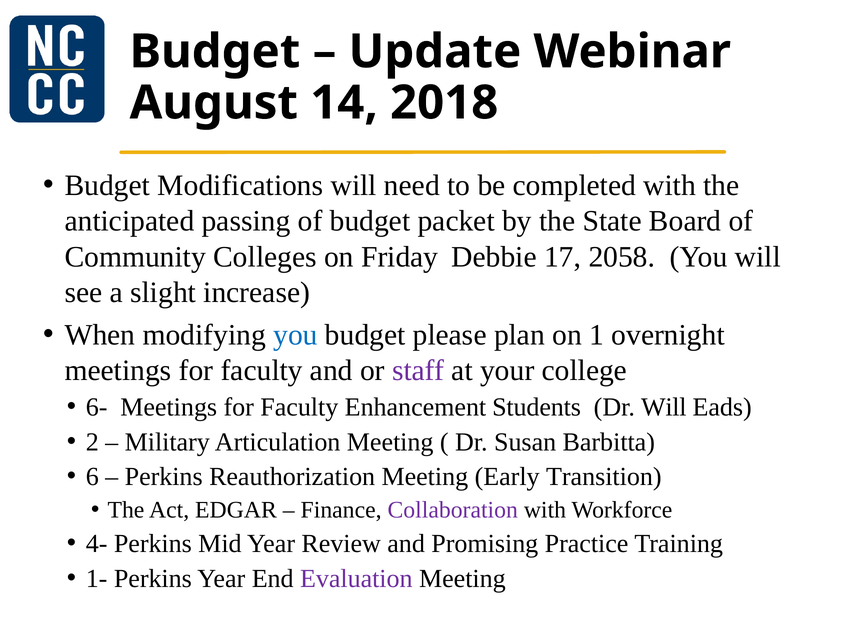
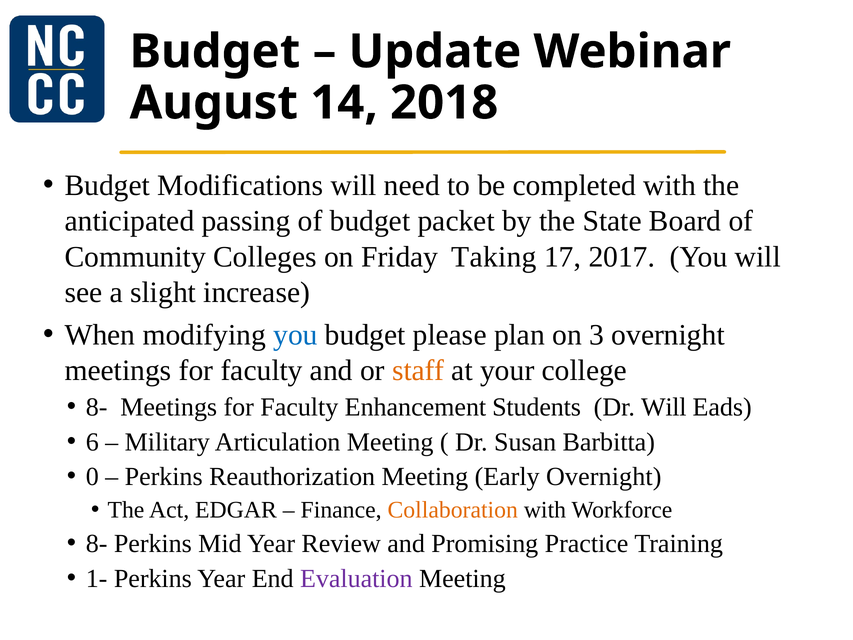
Debbie: Debbie -> Taking
2058: 2058 -> 2017
1: 1 -> 3
staff colour: purple -> orange
6- at (97, 407): 6- -> 8-
2: 2 -> 6
6: 6 -> 0
Early Transition: Transition -> Overnight
Collaboration colour: purple -> orange
4- at (97, 544): 4- -> 8-
